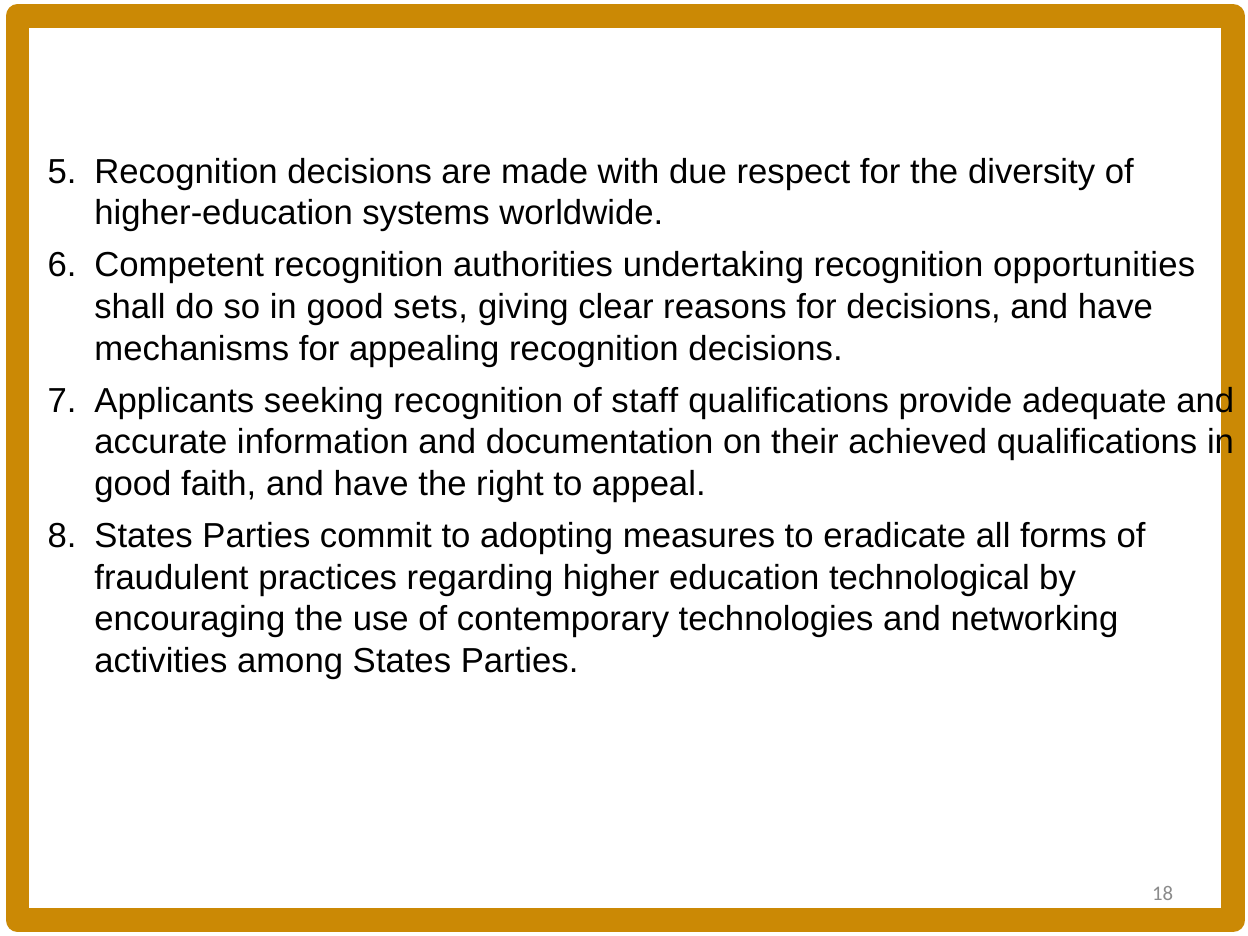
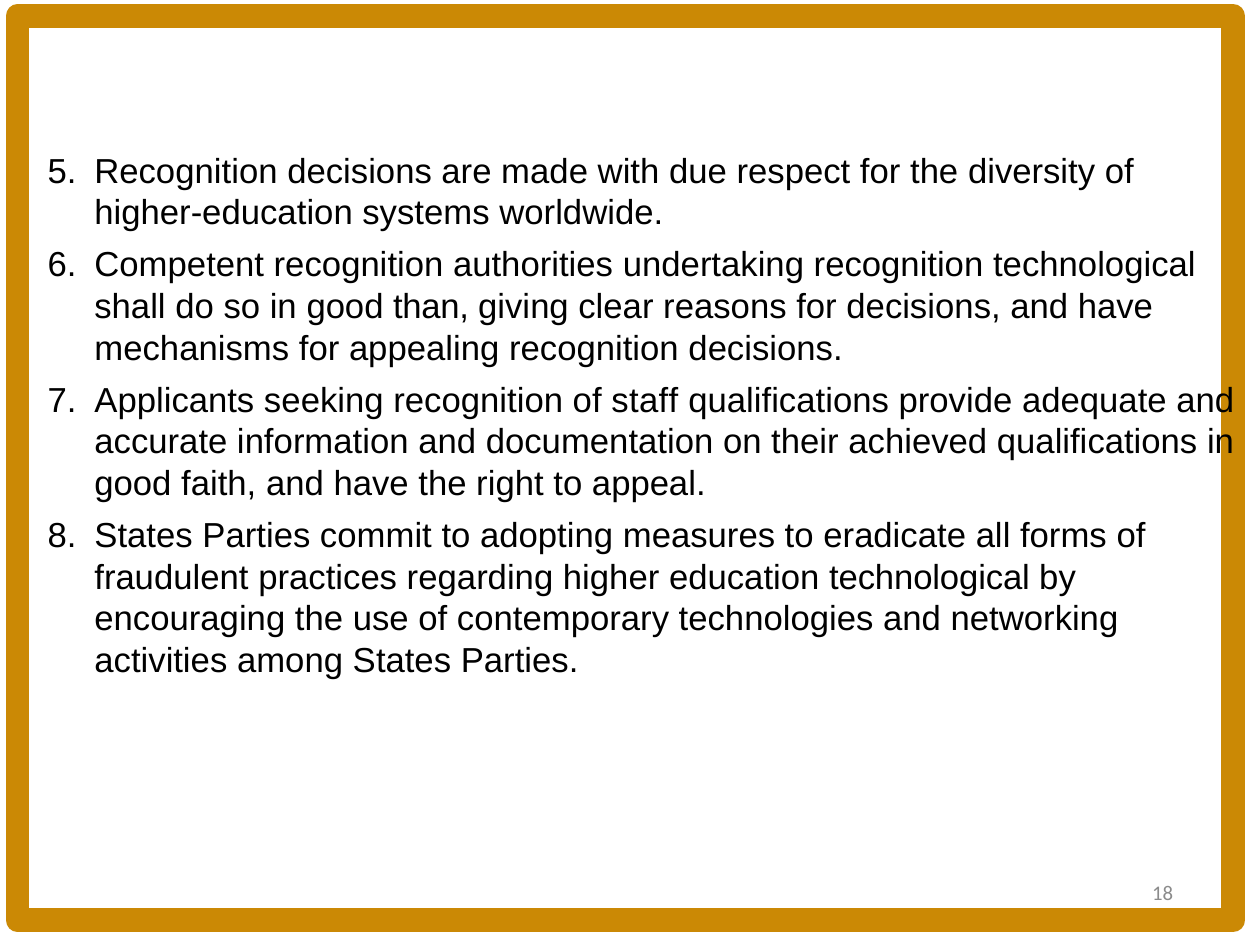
recognition opportunities: opportunities -> technological
sets: sets -> than
